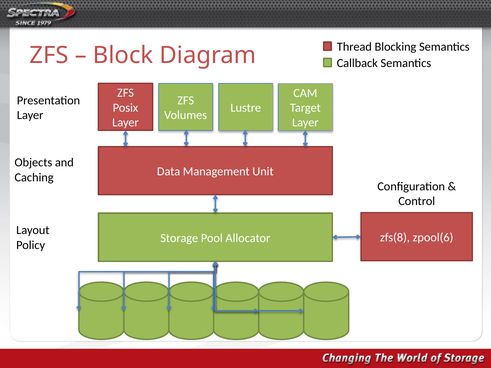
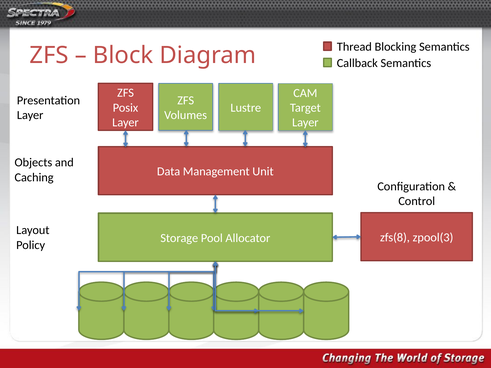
zpool(6: zpool(6 -> zpool(3
